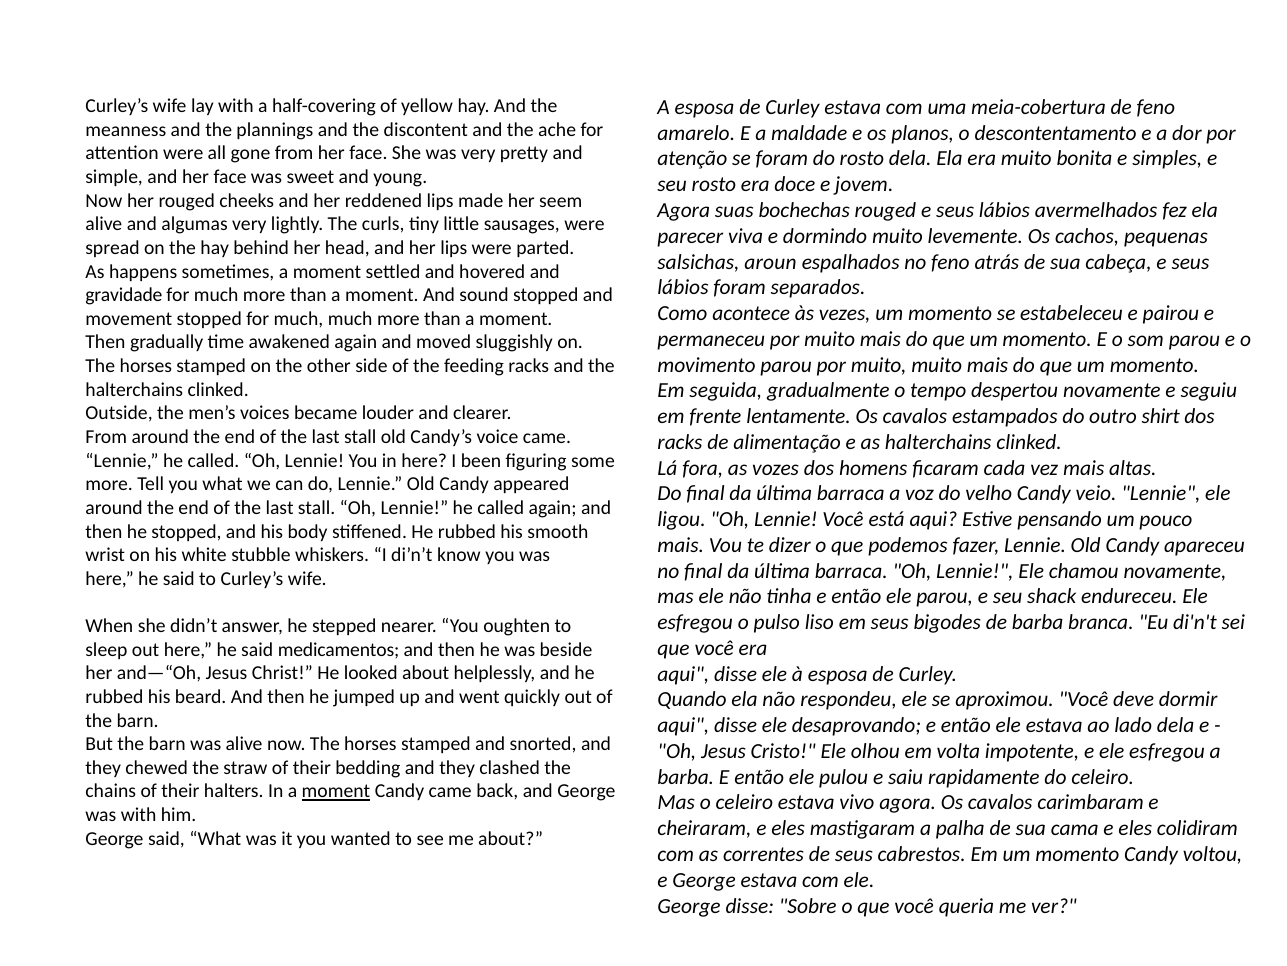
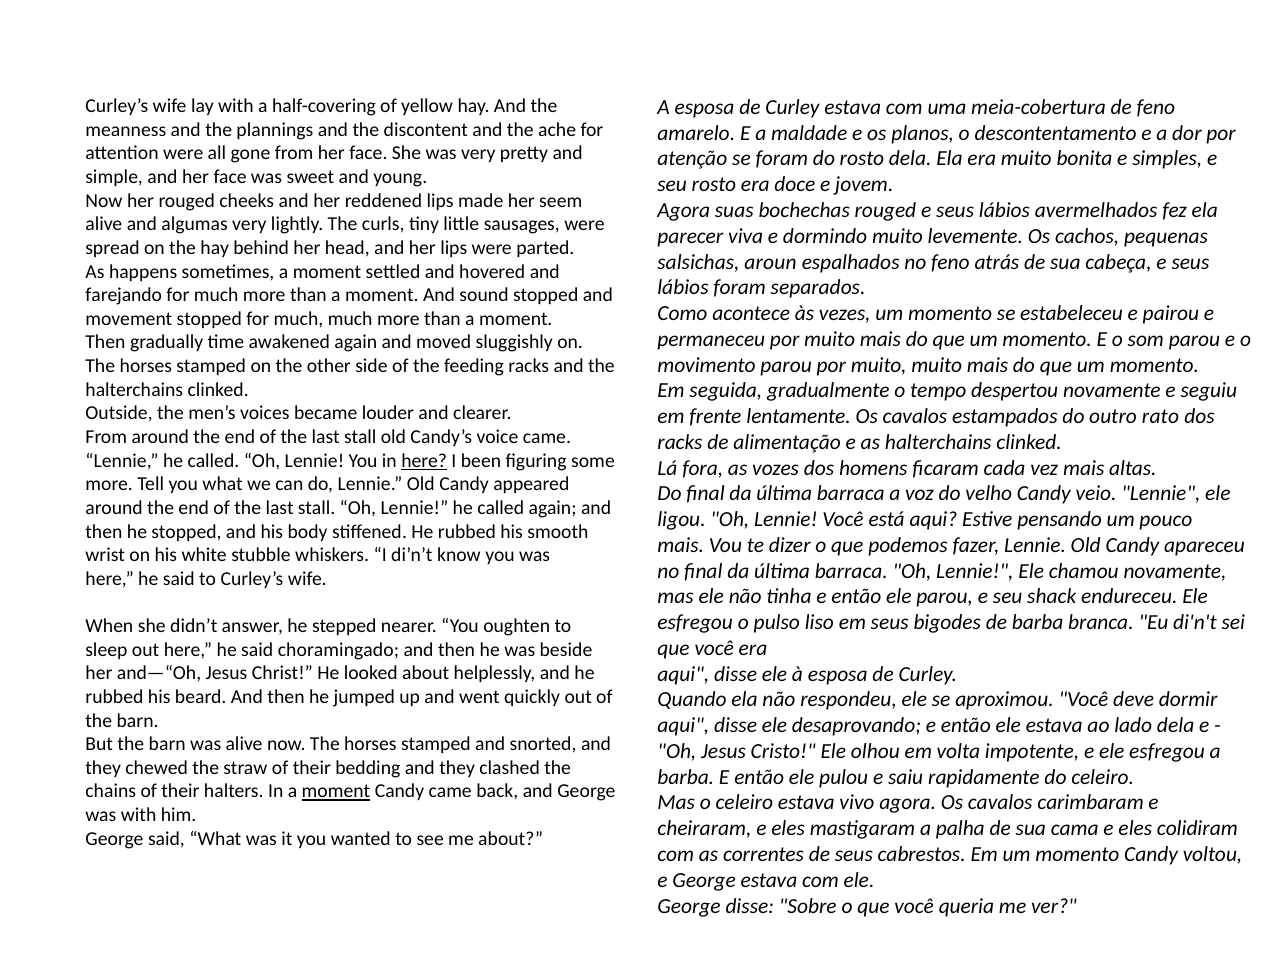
gravidade: gravidade -> farejando
shirt: shirt -> rato
here at (424, 460) underline: none -> present
medicamentos: medicamentos -> choramingado
